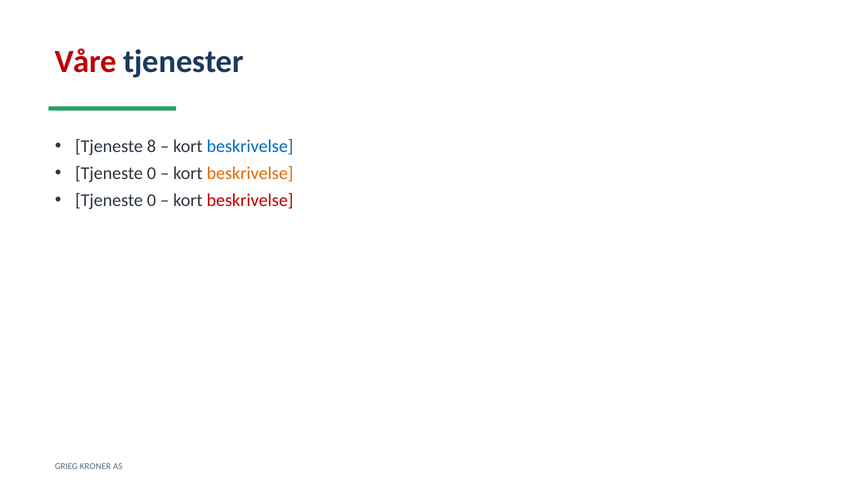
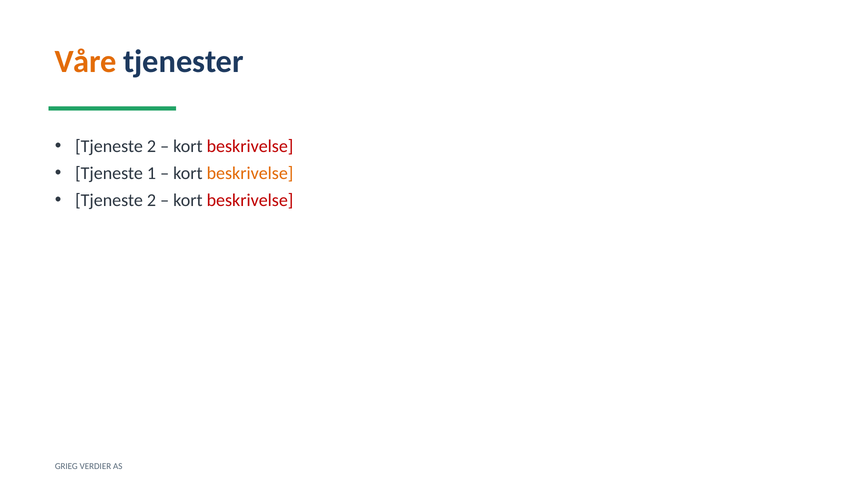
Våre colour: red -> orange
8 at (151, 146): 8 -> 2
beskrivelse at (250, 146) colour: blue -> red
0 at (151, 173): 0 -> 1
0 at (151, 200): 0 -> 2
KRONER: KRONER -> VERDIER
